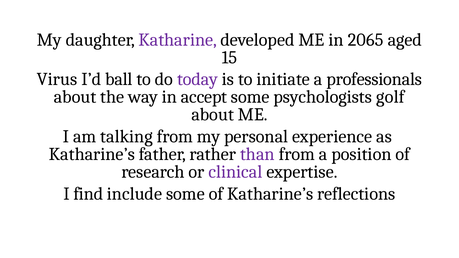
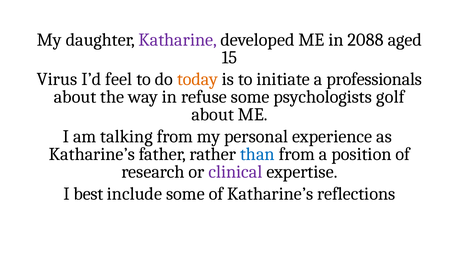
2065: 2065 -> 2088
ball: ball -> feel
today colour: purple -> orange
accept: accept -> refuse
than colour: purple -> blue
find: find -> best
